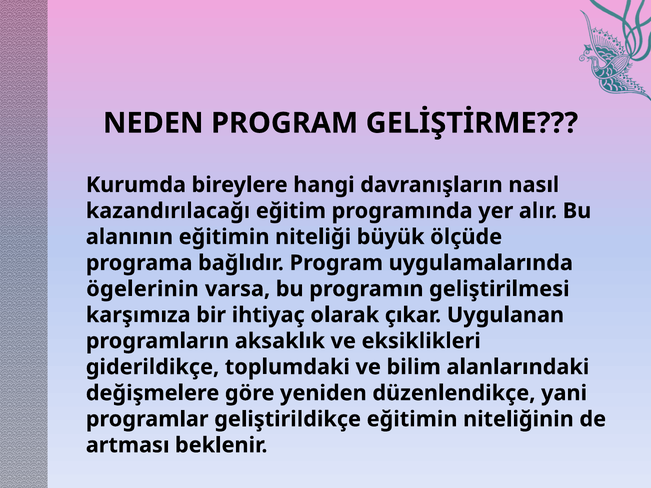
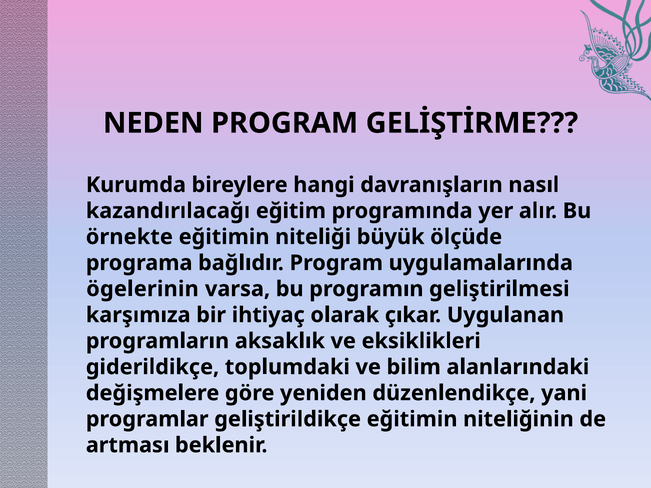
alanının: alanının -> örnekte
